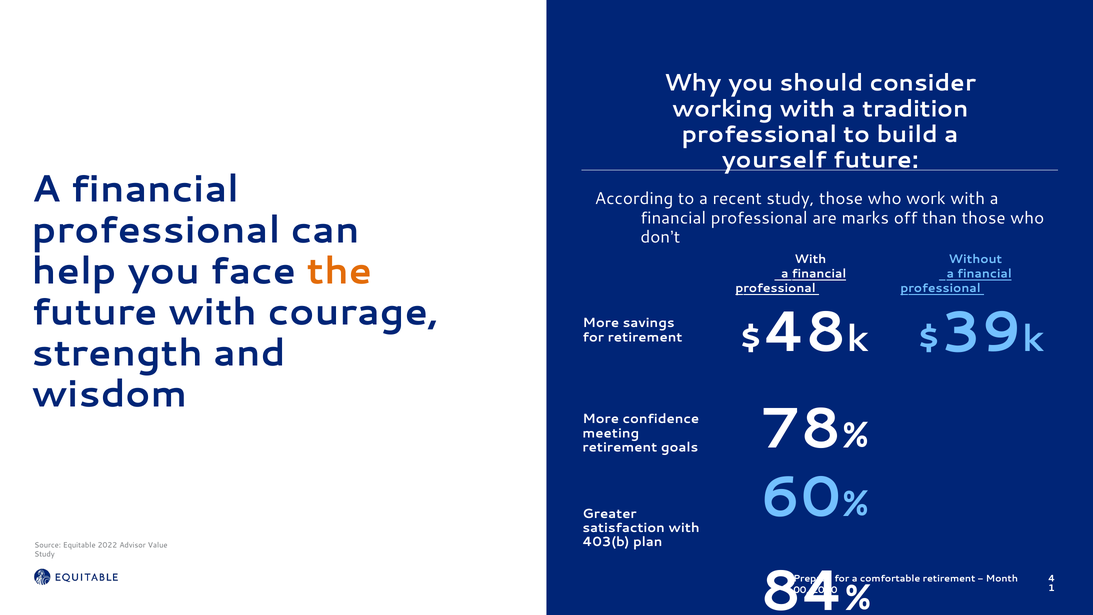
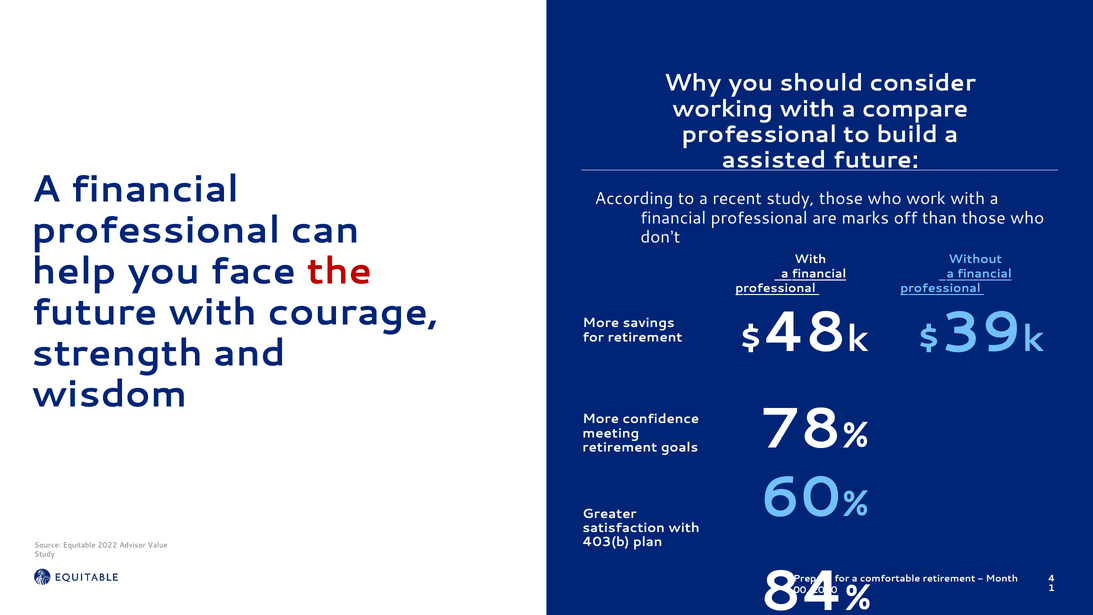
tradition: tradition -> compare
yourself: yourself -> assisted
the colour: orange -> red
